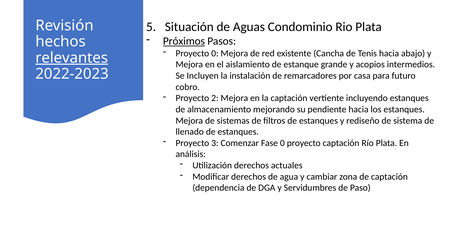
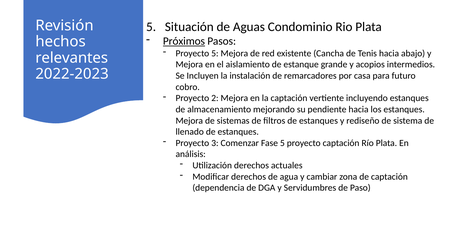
Proyecto 0: 0 -> 5
relevantes underline: present -> none
Fase 0: 0 -> 5
